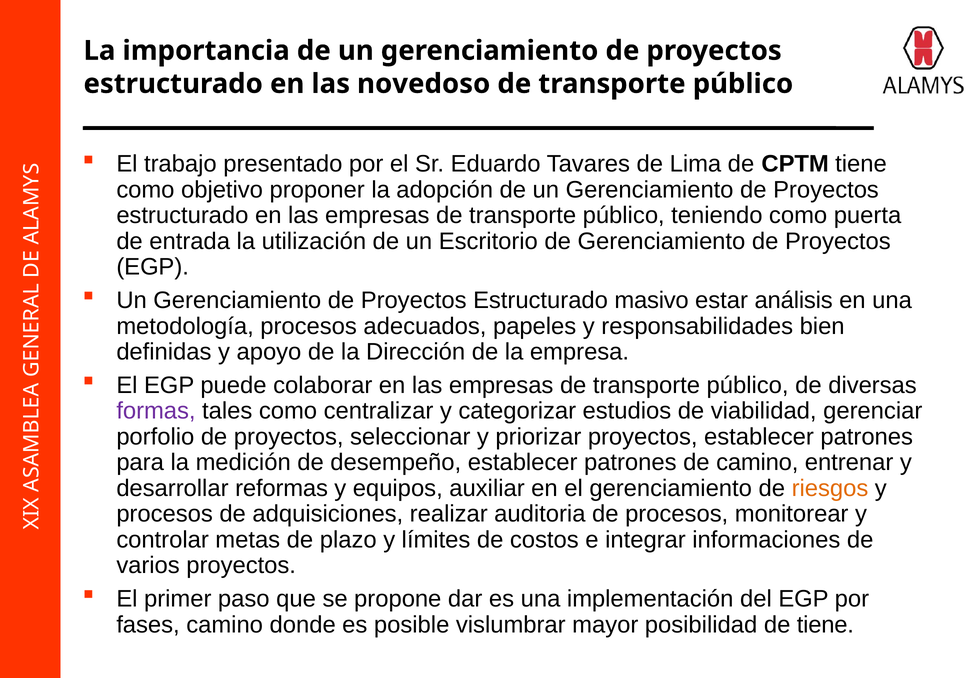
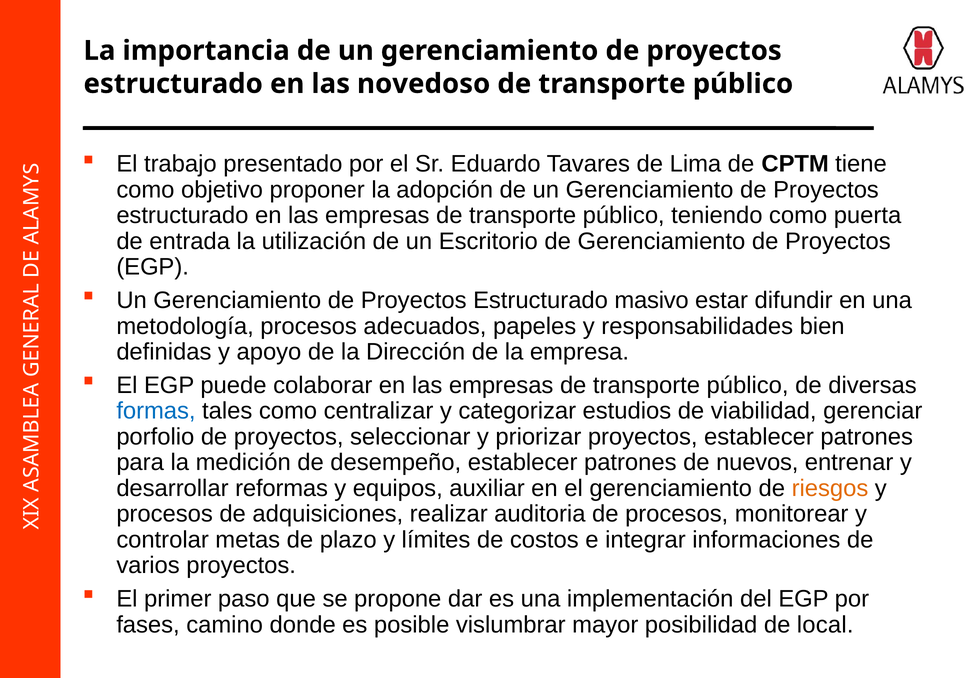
análisis: análisis -> difundir
formas colour: purple -> blue
de camino: camino -> nuevos
de tiene: tiene -> local
